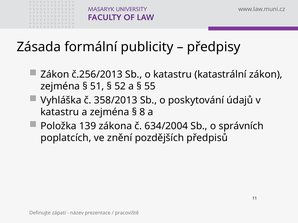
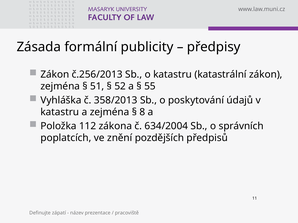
139: 139 -> 112
